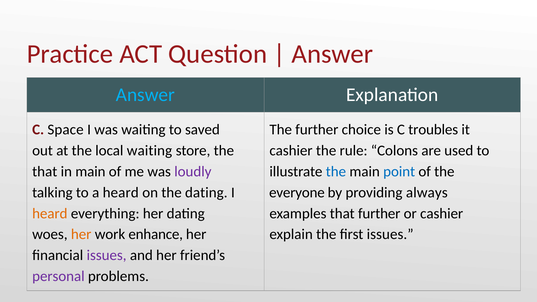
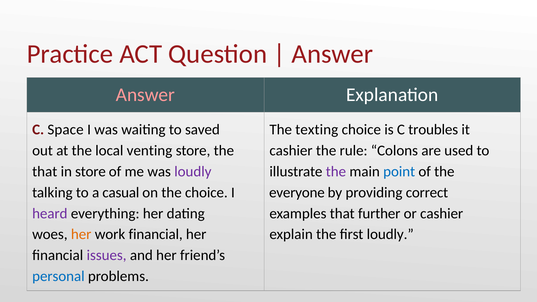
Answer at (145, 95) colour: light blue -> pink
The further: further -> texting
local waiting: waiting -> venting
in main: main -> store
the at (336, 171) colour: blue -> purple
a heard: heard -> casual
the dating: dating -> choice
always: always -> correct
heard at (50, 213) colour: orange -> purple
work enhance: enhance -> financial
first issues: issues -> loudly
personal colour: purple -> blue
